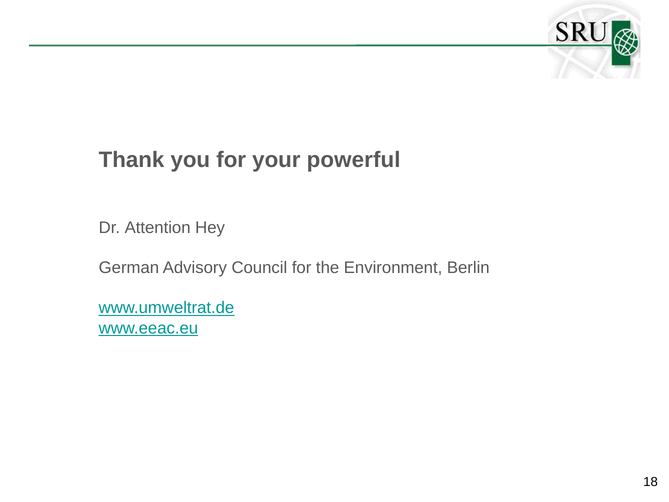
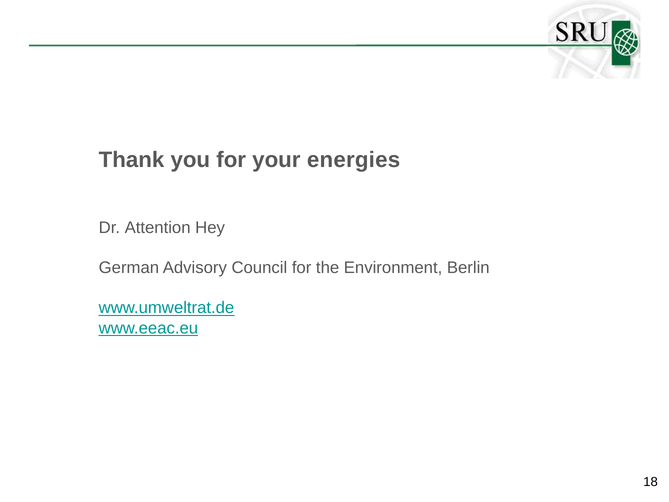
powerful: powerful -> energies
